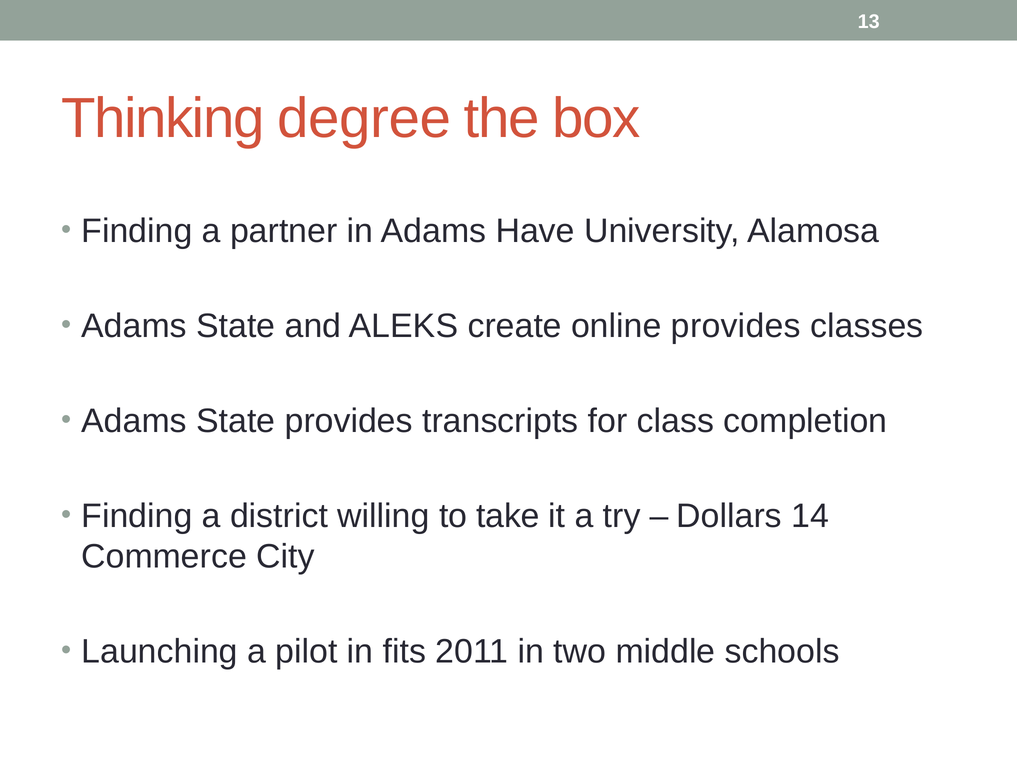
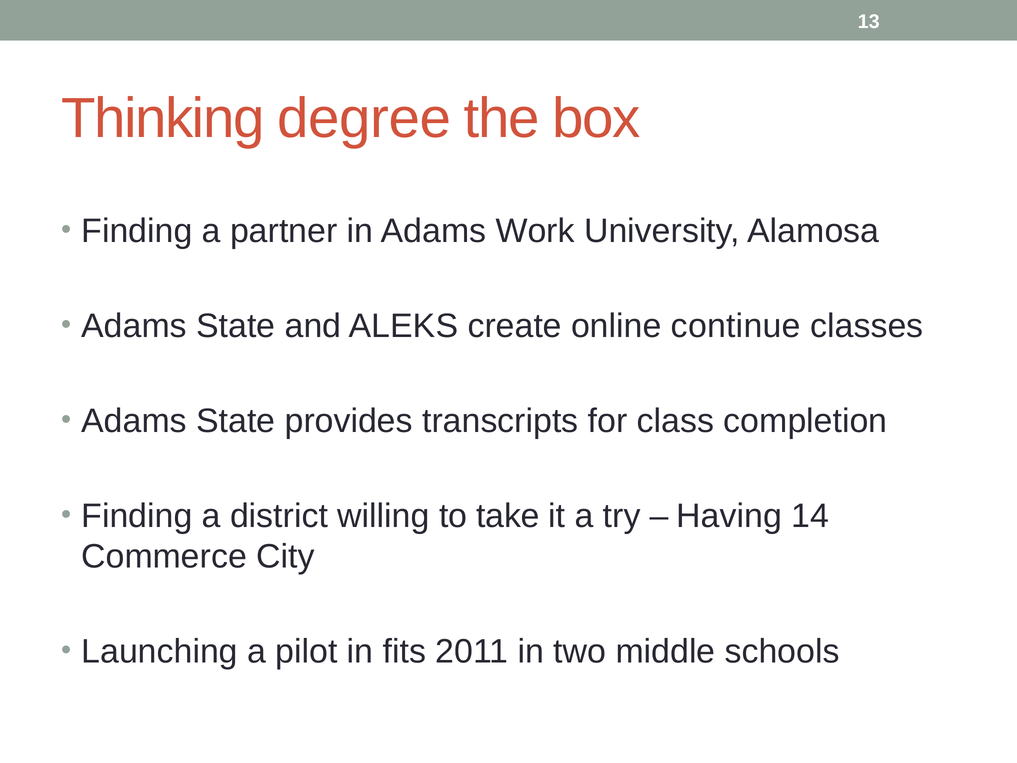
Have: Have -> Work
online provides: provides -> continue
Dollars: Dollars -> Having
